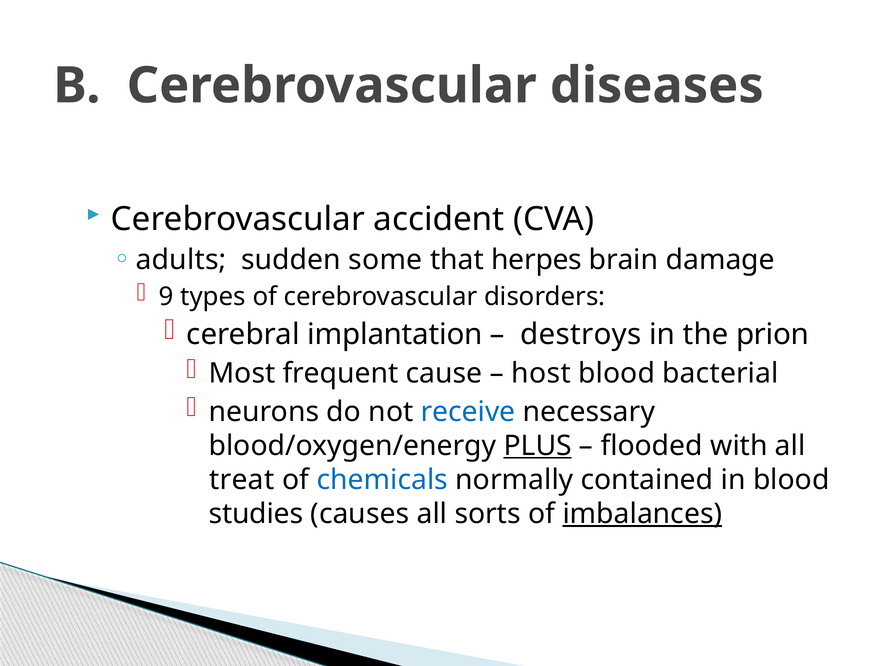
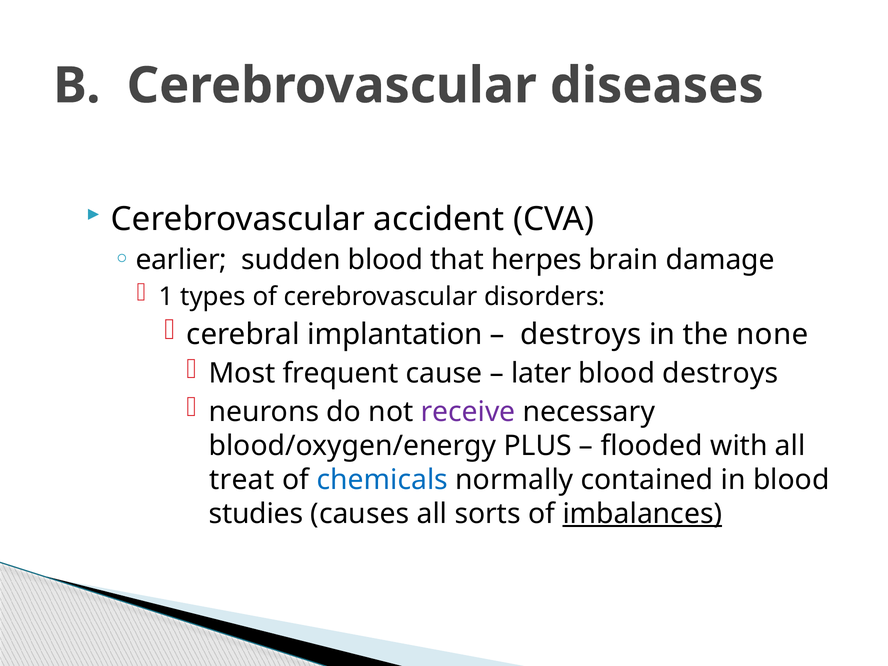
adults: adults -> earlier
sudden some: some -> blood
9: 9 -> 1
prion: prion -> none
host: host -> later
blood bacterial: bacterial -> destroys
receive colour: blue -> purple
PLUS underline: present -> none
